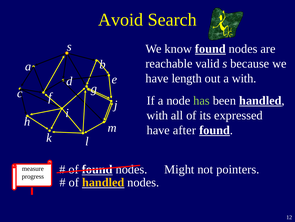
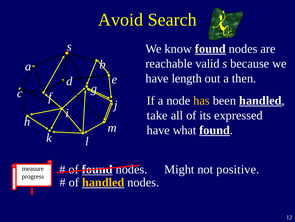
a with: with -> then
has colour: light green -> yellow
with at (157, 115): with -> take
after: after -> what
pointers: pointers -> positive
